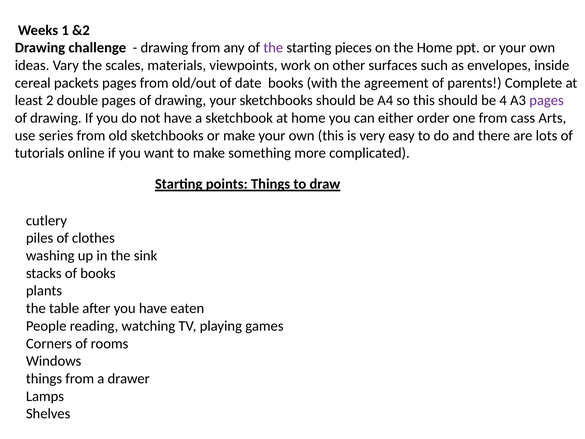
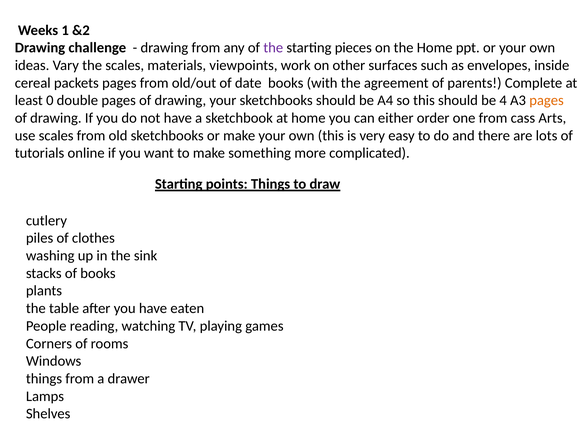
2: 2 -> 0
pages at (547, 100) colour: purple -> orange
use series: series -> scales
